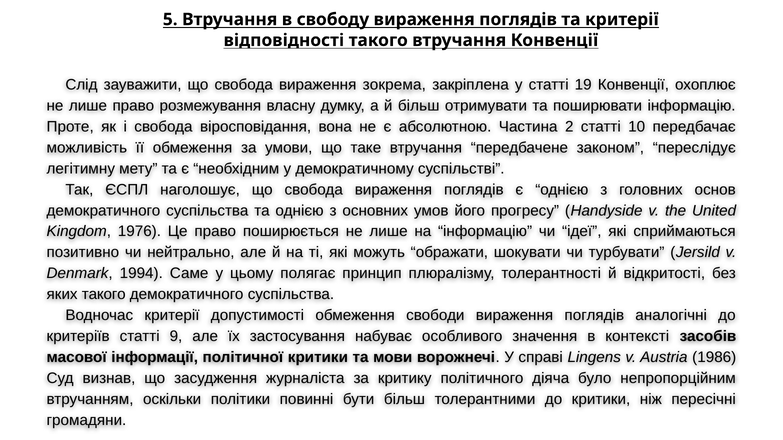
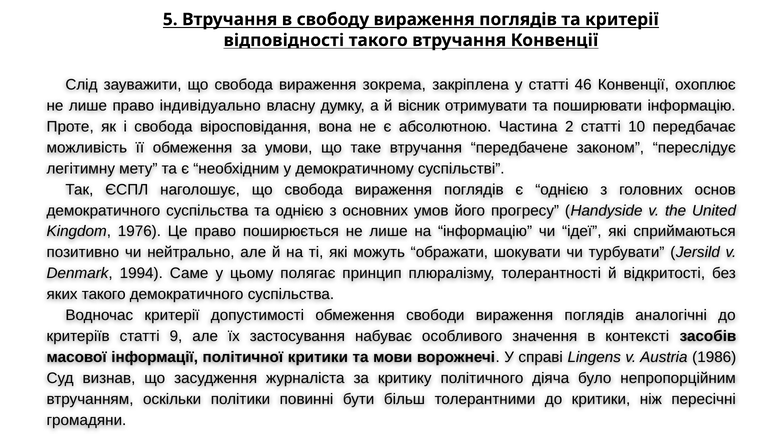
19: 19 -> 46
розмежування: розмежування -> індивідуально
й більш: більш -> вісник
